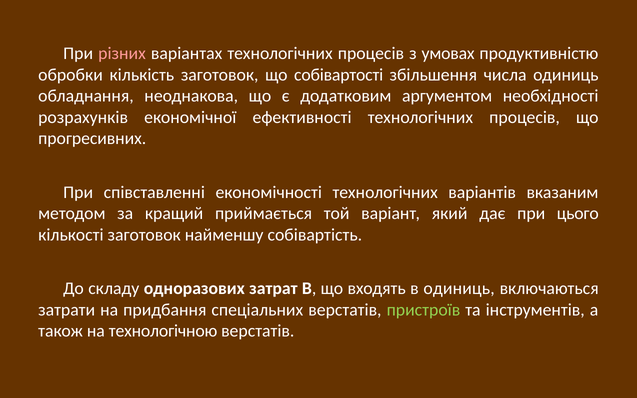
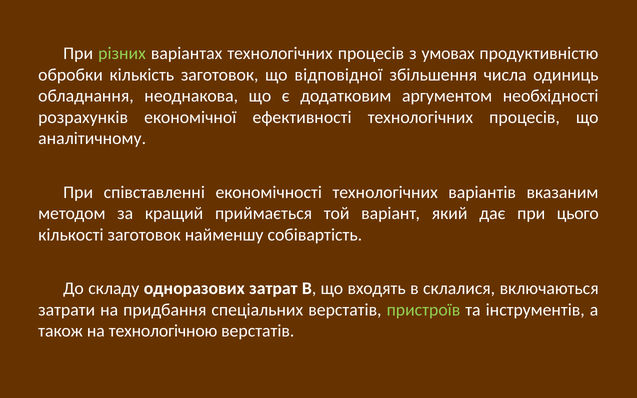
різних colour: pink -> light green
собівартості: собівартості -> відповідної
прогресивних: прогресивних -> аналітичному
в одиниць: одиниць -> склалися
